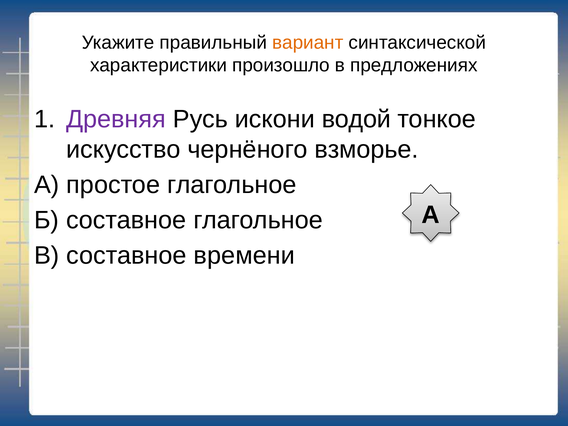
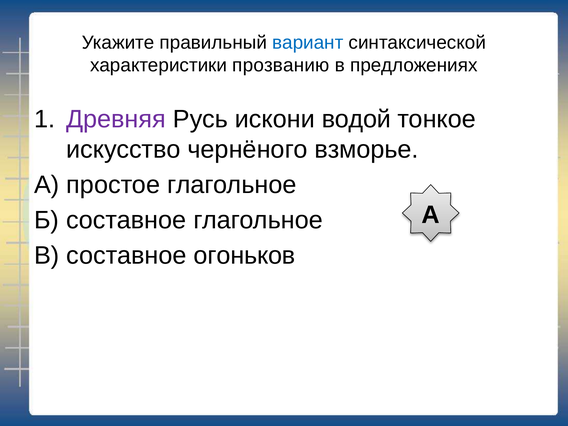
вариант colour: orange -> blue
произошло: произошло -> прозванию
времени: времени -> огоньков
